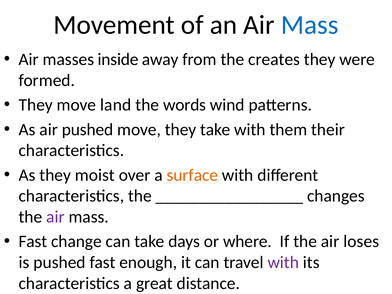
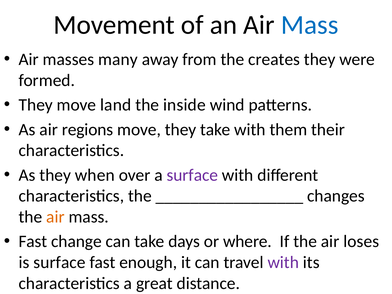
inside: inside -> many
words: words -> inside
air pushed: pushed -> regions
moist: moist -> when
surface at (192, 175) colour: orange -> purple
air at (55, 217) colour: purple -> orange
is pushed: pushed -> surface
